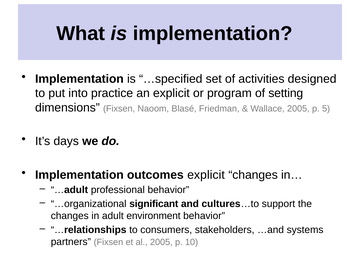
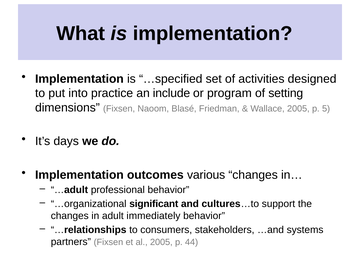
an explicit: explicit -> include
outcomes explicit: explicit -> various
environment: environment -> immediately
10: 10 -> 44
